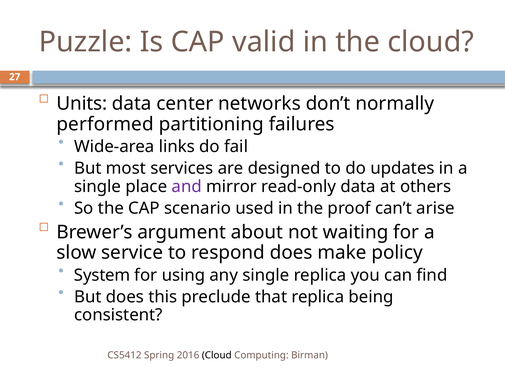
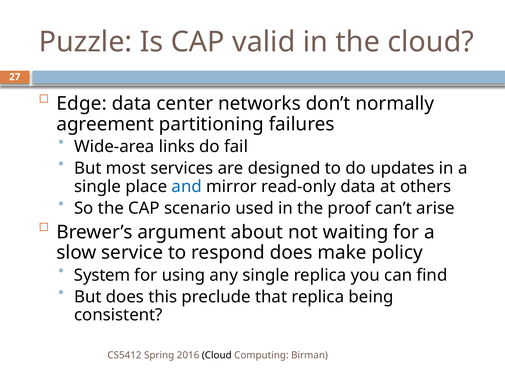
Units: Units -> Edge
performed: performed -> agreement
and colour: purple -> blue
